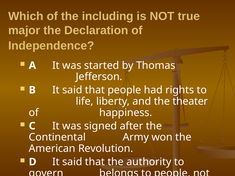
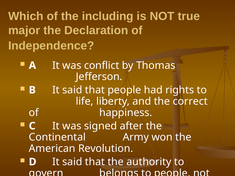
started: started -> conflict
theater: theater -> correct
